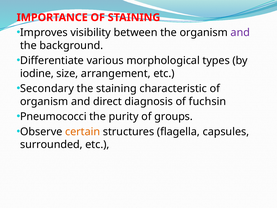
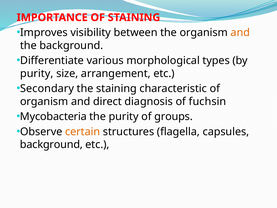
and at (240, 33) colour: purple -> orange
iodine at (37, 73): iodine -> purity
Pneumococci: Pneumococci -> Mycobacteria
surrounded at (51, 144): surrounded -> background
